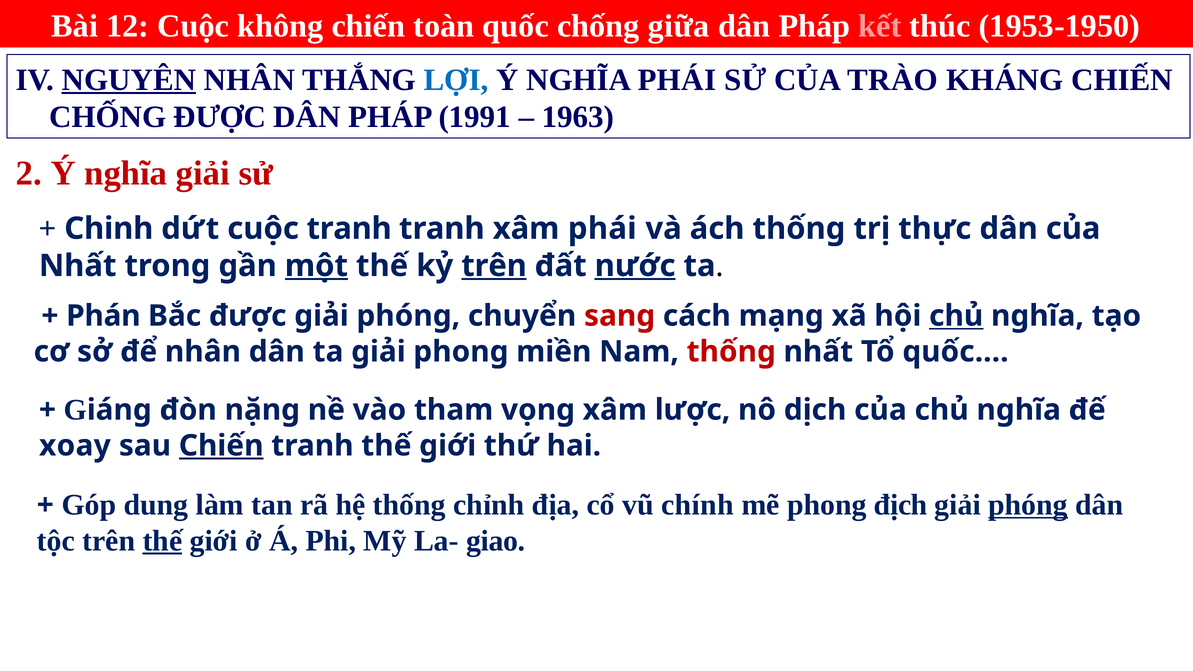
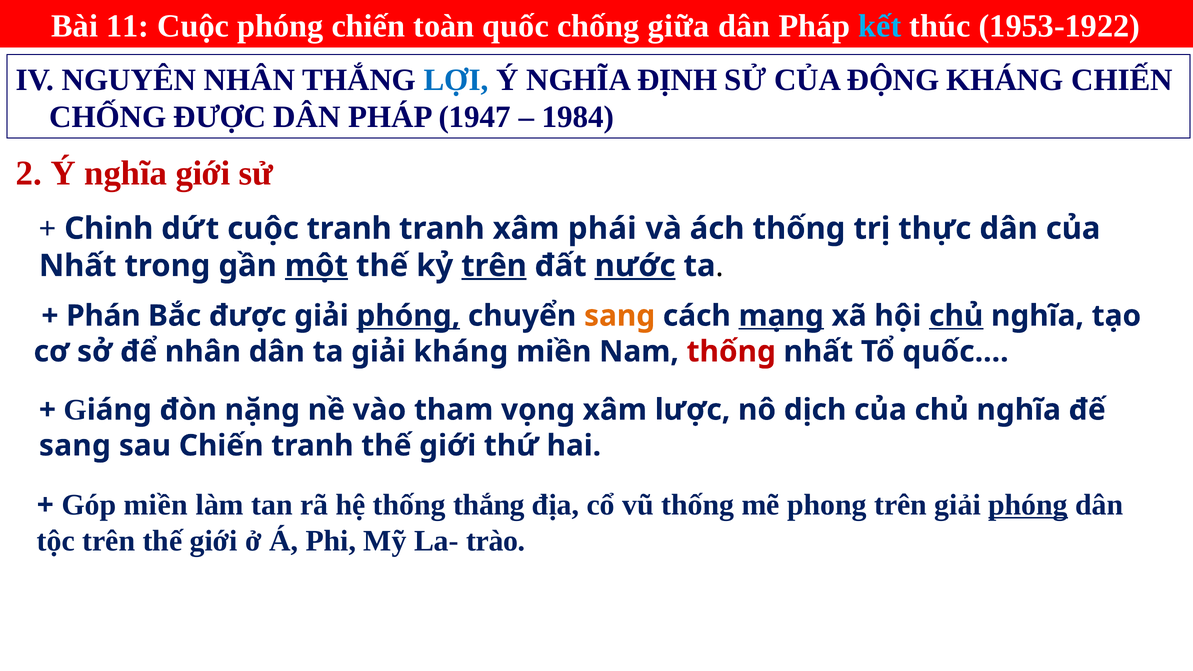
12: 12 -> 11
Cuộc không: không -> phóng
kết colour: pink -> light blue
1953-1950: 1953-1950 -> 1953-1922
NGUYÊN underline: present -> none
NGHĨA PHÁI: PHÁI -> ĐỊNH
TRÀO: TRÀO -> ĐỘNG
1991: 1991 -> 1947
1963: 1963 -> 1984
nghĩa giải: giải -> giới
phóng at (408, 316) underline: none -> present
sang at (620, 316) colour: red -> orange
mạng underline: none -> present
giải phong: phong -> kháng
xoay at (75, 446): xoay -> sang
Chiến at (221, 446) underline: present -> none
Góp dung: dung -> miền
thống chỉnh: chỉnh -> thắng
vũ chính: chính -> thống
phong địch: địch -> trên
thế at (162, 541) underline: present -> none
giao: giao -> trào
